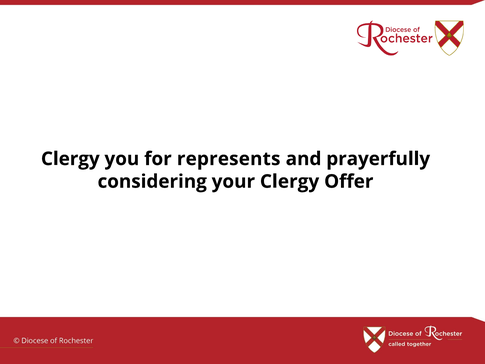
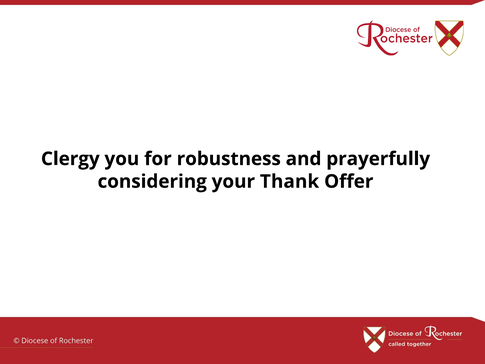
represents: represents -> robustness
your Clergy: Clergy -> Thank
